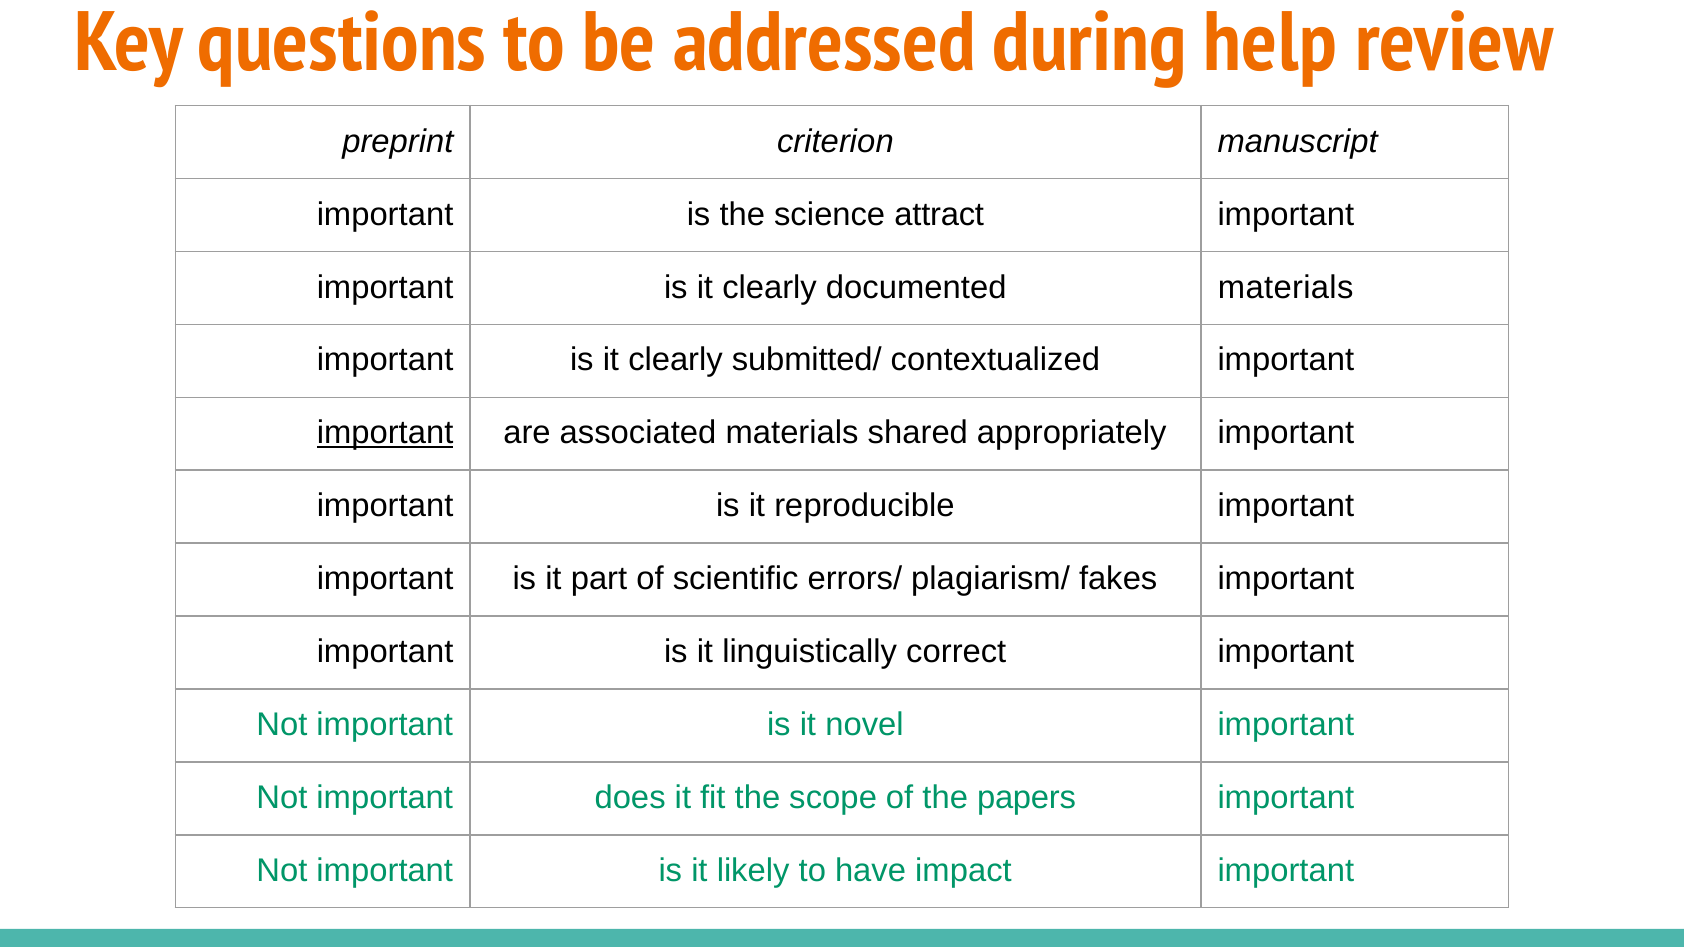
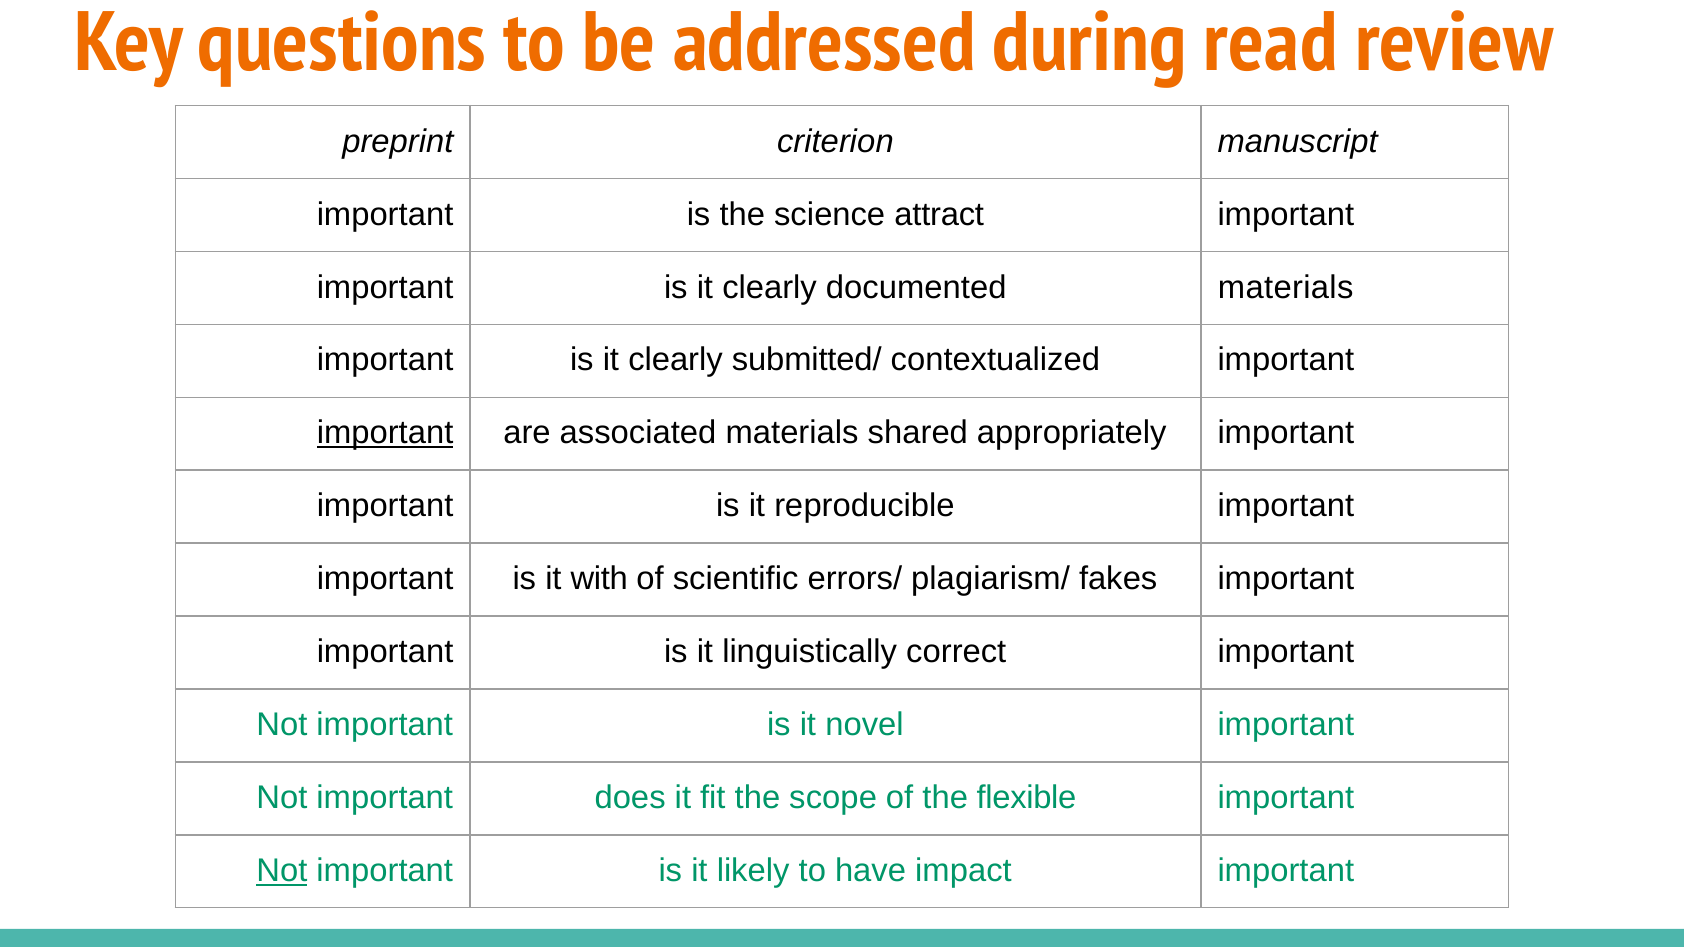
help: help -> read
part: part -> with
papers: papers -> flexible
Not at (282, 871) underline: none -> present
